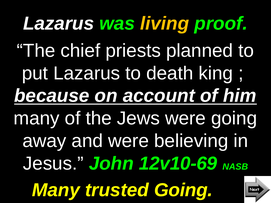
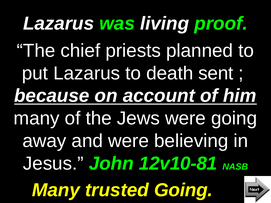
living colour: yellow -> white
king: king -> sent
12v10-69: 12v10-69 -> 12v10-81
